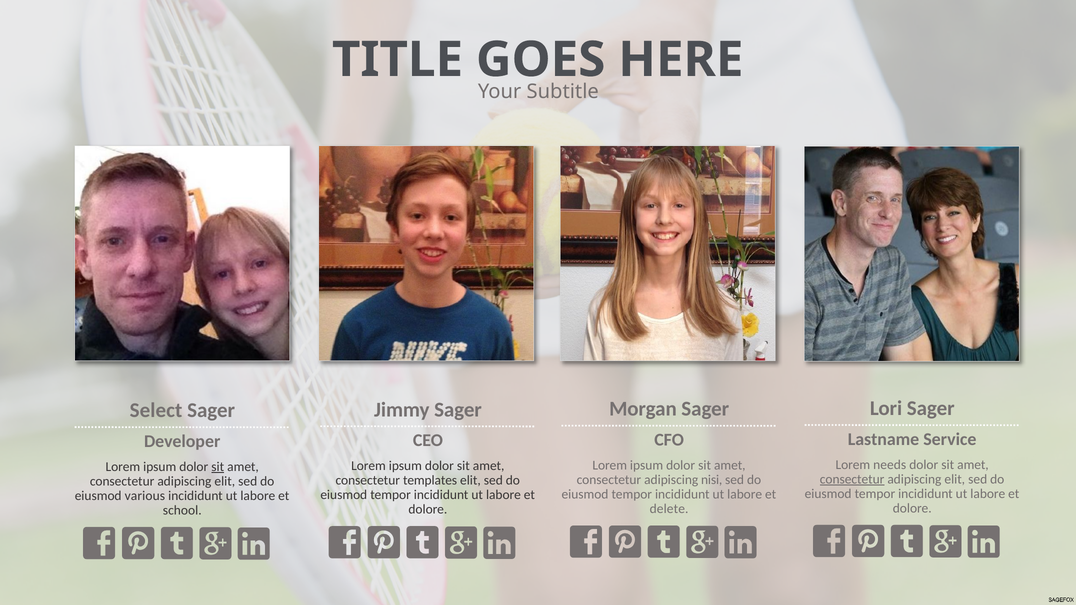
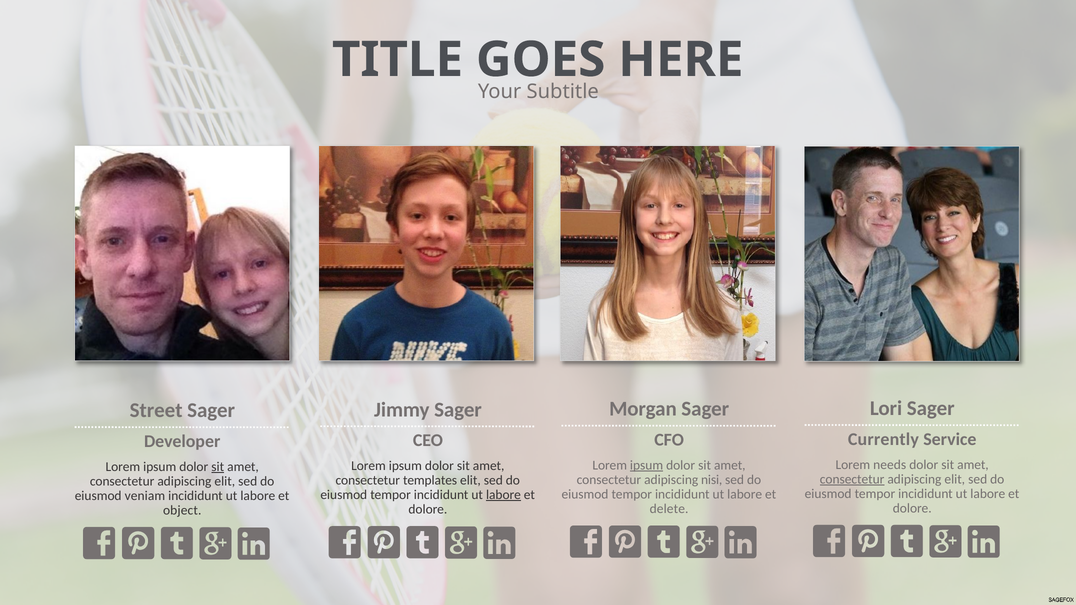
Select: Select -> Street
Lastname: Lastname -> Currently
ipsum at (647, 465) underline: none -> present
labore at (503, 495) underline: none -> present
various: various -> veniam
school: school -> object
